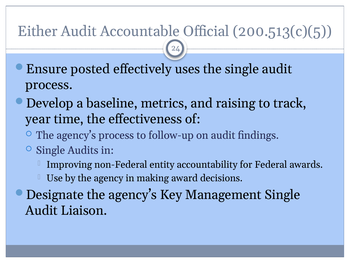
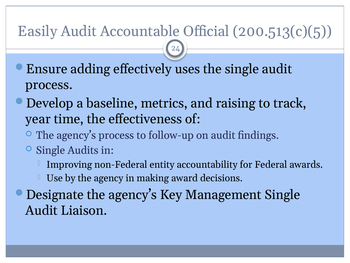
Either: Either -> Easily
posted: posted -> adding
